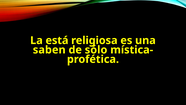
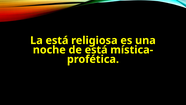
saben: saben -> noche
de sólo: sólo -> está
